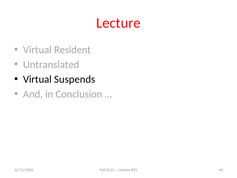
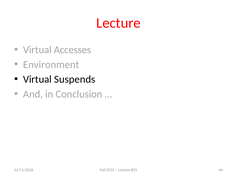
Resident: Resident -> Accesses
Untranslated: Untranslated -> Environment
